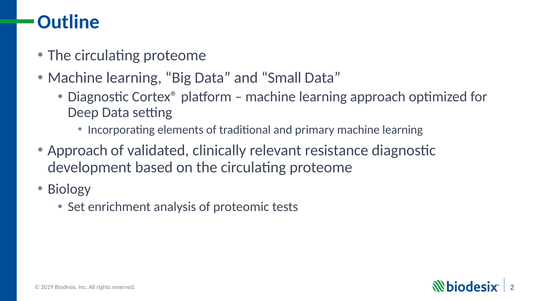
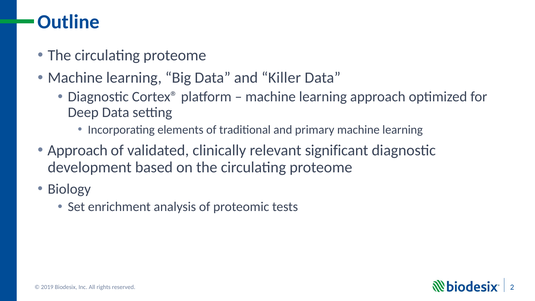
Small: Small -> Killer
resistance: resistance -> significant
